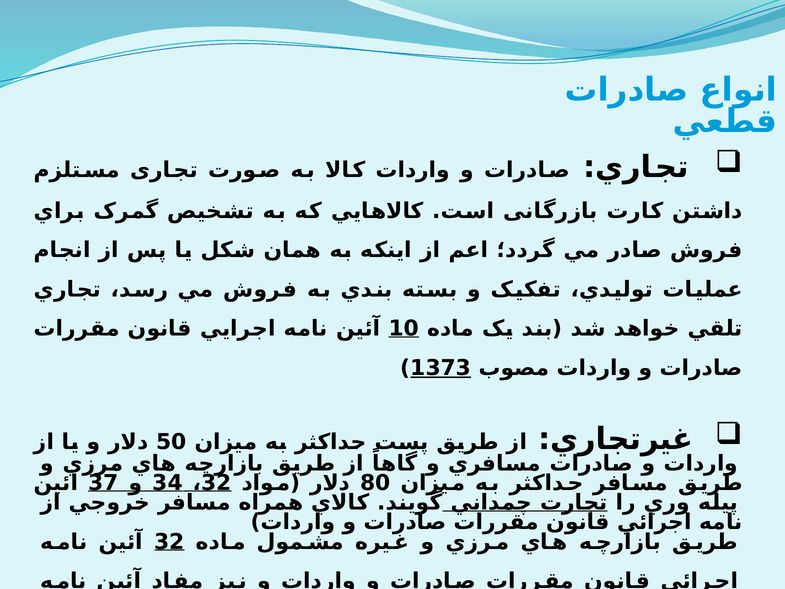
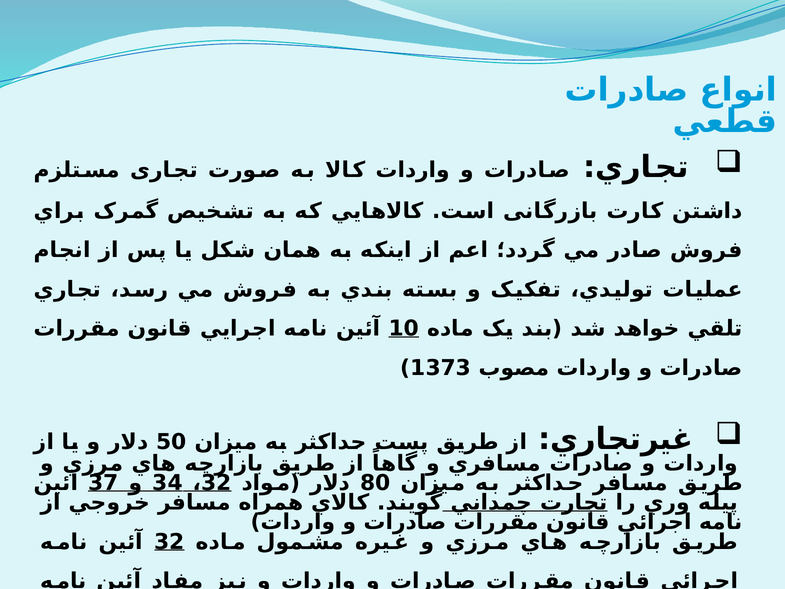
1373 underline: present -> none
